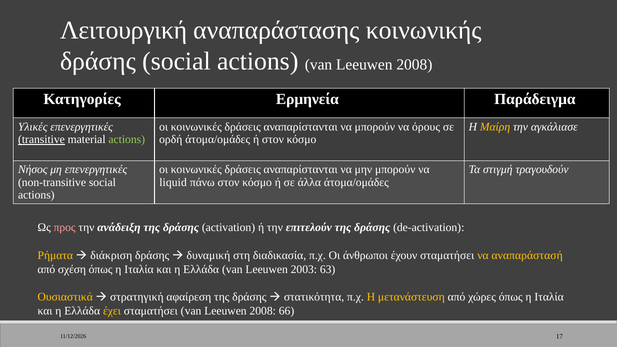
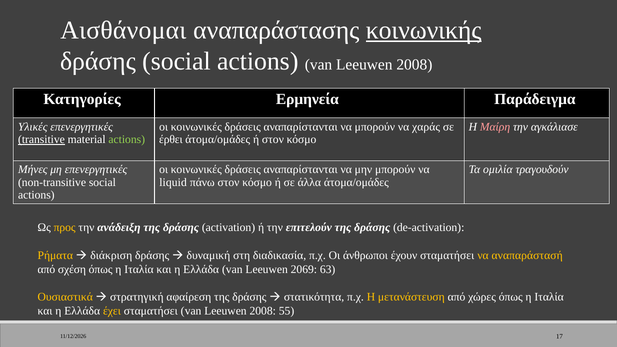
Λειτουργική: Λειτουργική -> Αισθάνομαι
κοινωνικής underline: none -> present
όρους: όρους -> χαράς
Μαίρη colour: yellow -> pink
ορδή: ορδή -> έρθει
Νήσος: Νήσος -> Μήνες
στιγμή: στιγμή -> ομιλία
προς colour: pink -> yellow
2003: 2003 -> 2069
66: 66 -> 55
